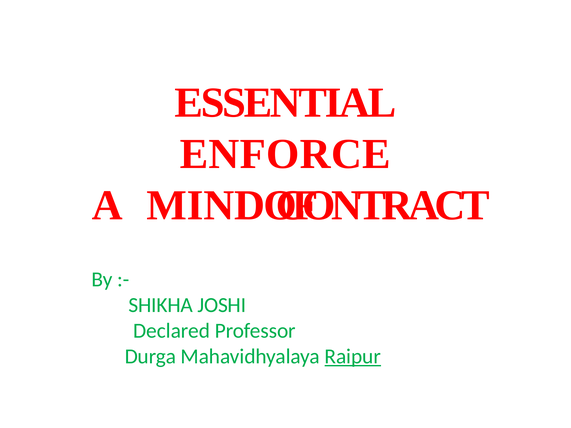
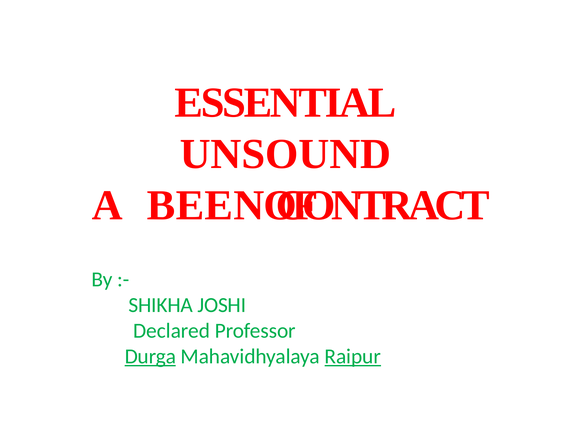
ENFORCE: ENFORCE -> UNSOUND
MIND: MIND -> BEEN
Durga underline: none -> present
